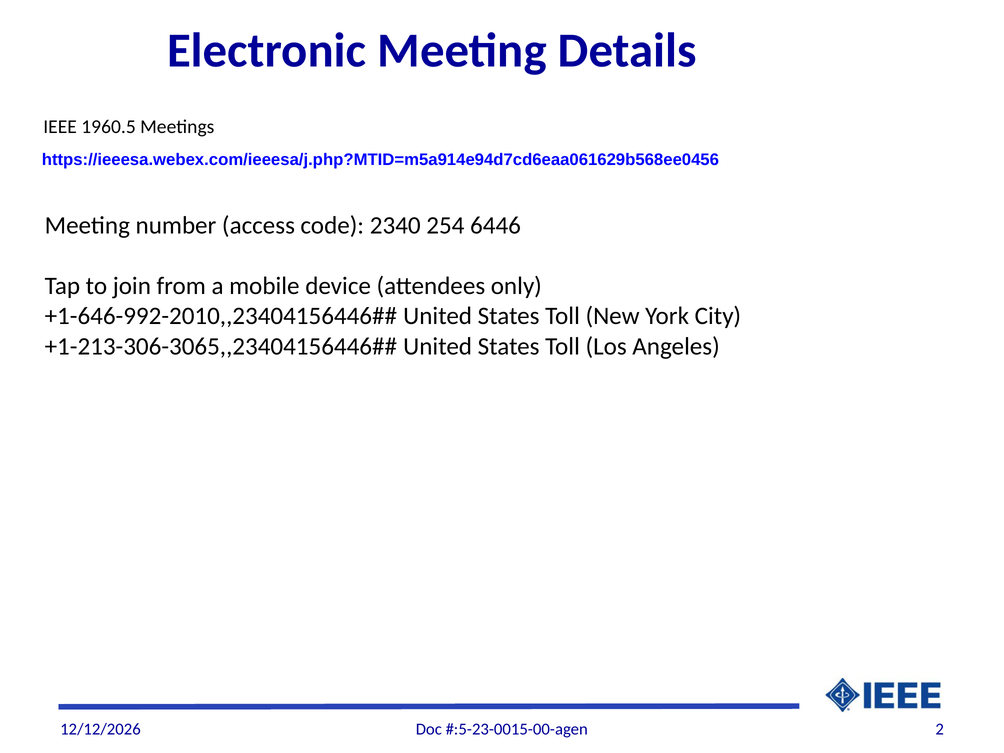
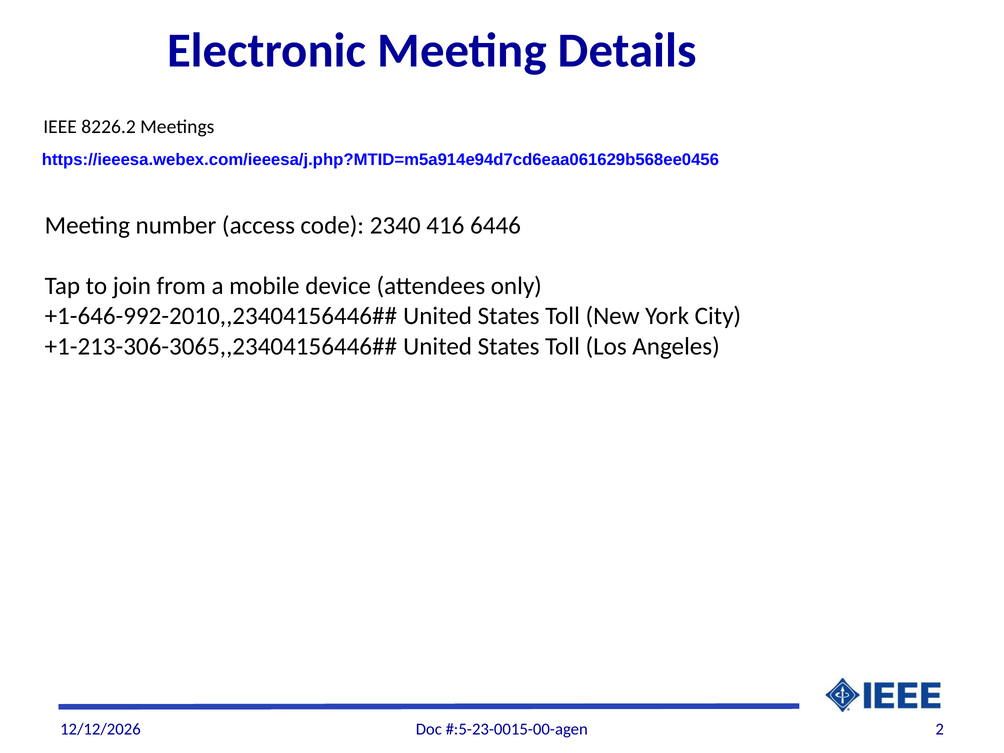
1960.5: 1960.5 -> 8226.2
254: 254 -> 416
